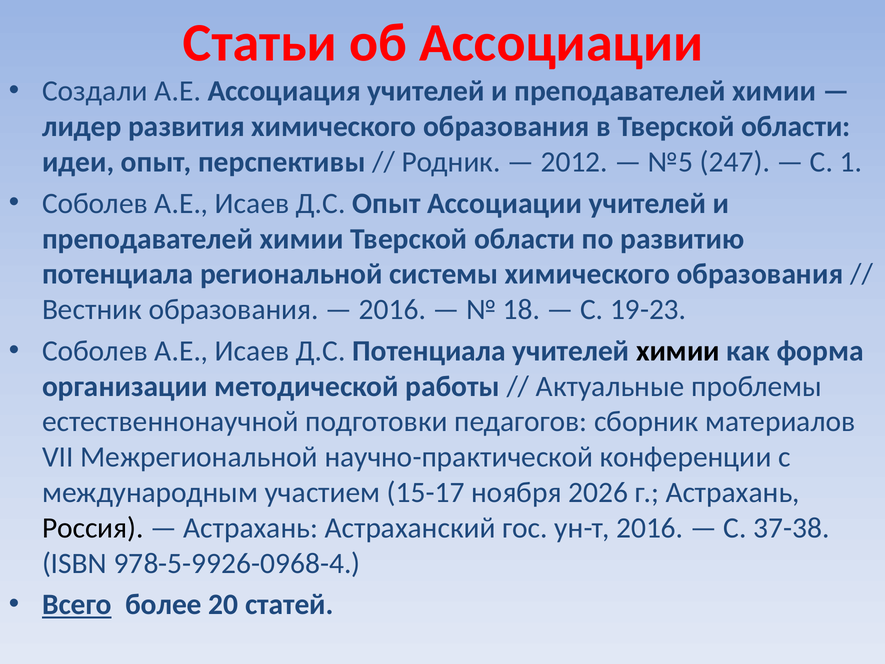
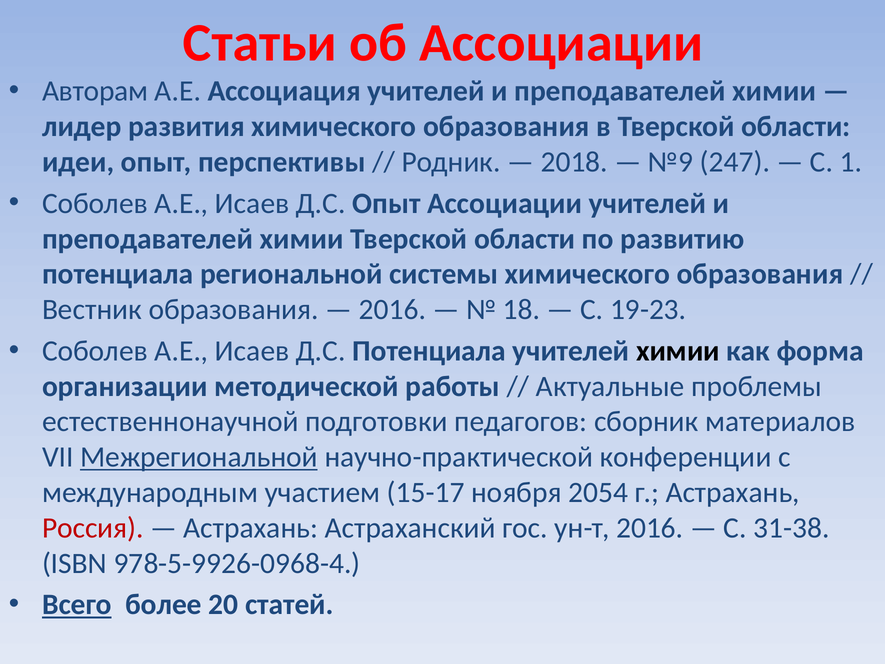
Создали: Создали -> Авторам
2012: 2012 -> 2018
№5: №5 -> №9
Межрегиональной underline: none -> present
2026: 2026 -> 2054
Россия colour: black -> red
37-38: 37-38 -> 31-38
